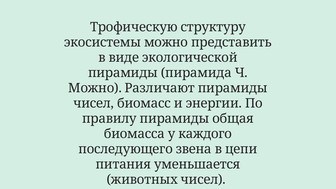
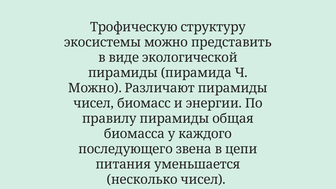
животных: животных -> несколько
